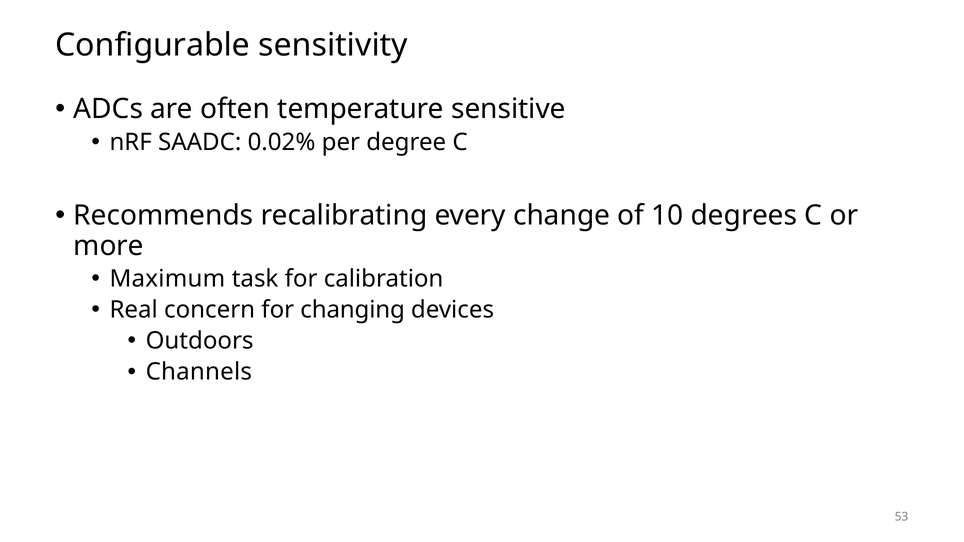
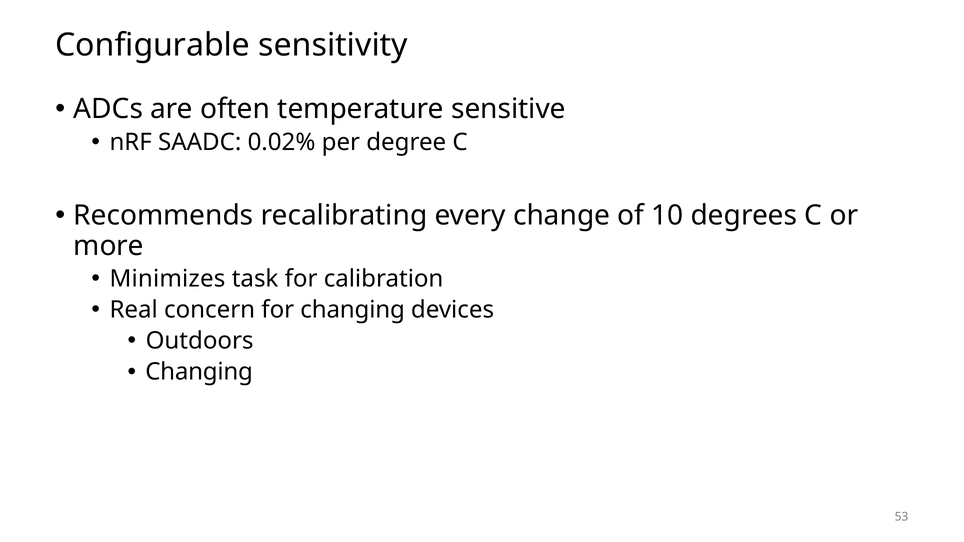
Maximum: Maximum -> Minimizes
Channels at (199, 372): Channels -> Changing
